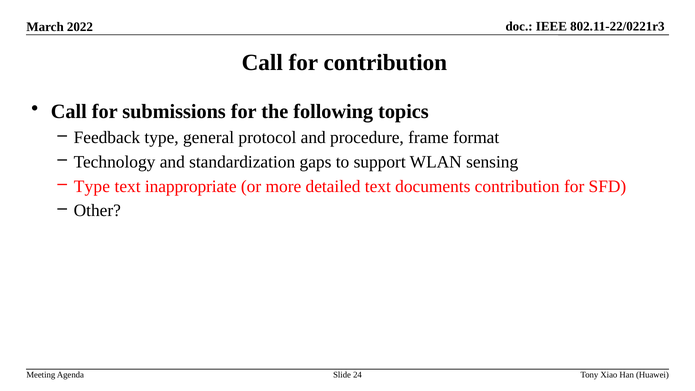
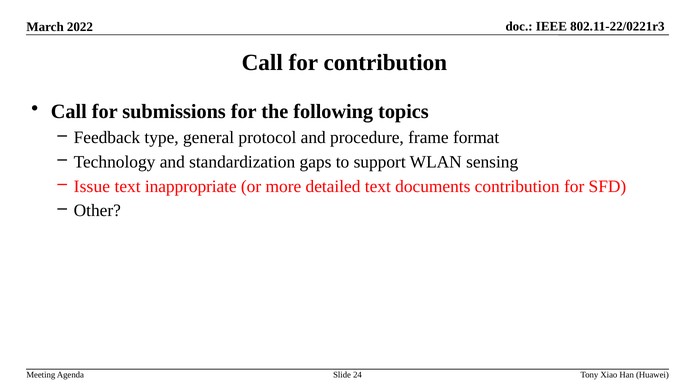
Type at (92, 186): Type -> Issue
